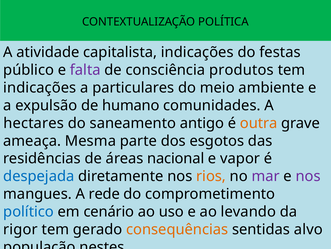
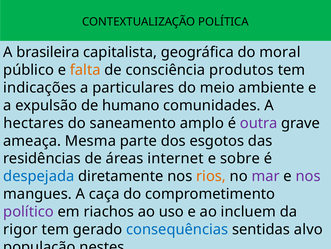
atividade: atividade -> brasileira
capitalista indicações: indicações -> geográfica
festas: festas -> moral
falta colour: purple -> orange
antigo: antigo -> amplo
outra colour: orange -> purple
nacional: nacional -> internet
vapor: vapor -> sobre
rede: rede -> caça
político colour: blue -> purple
cenário: cenário -> riachos
levando: levando -> incluem
consequências colour: orange -> blue
